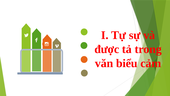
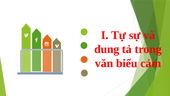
được: được -> dung
